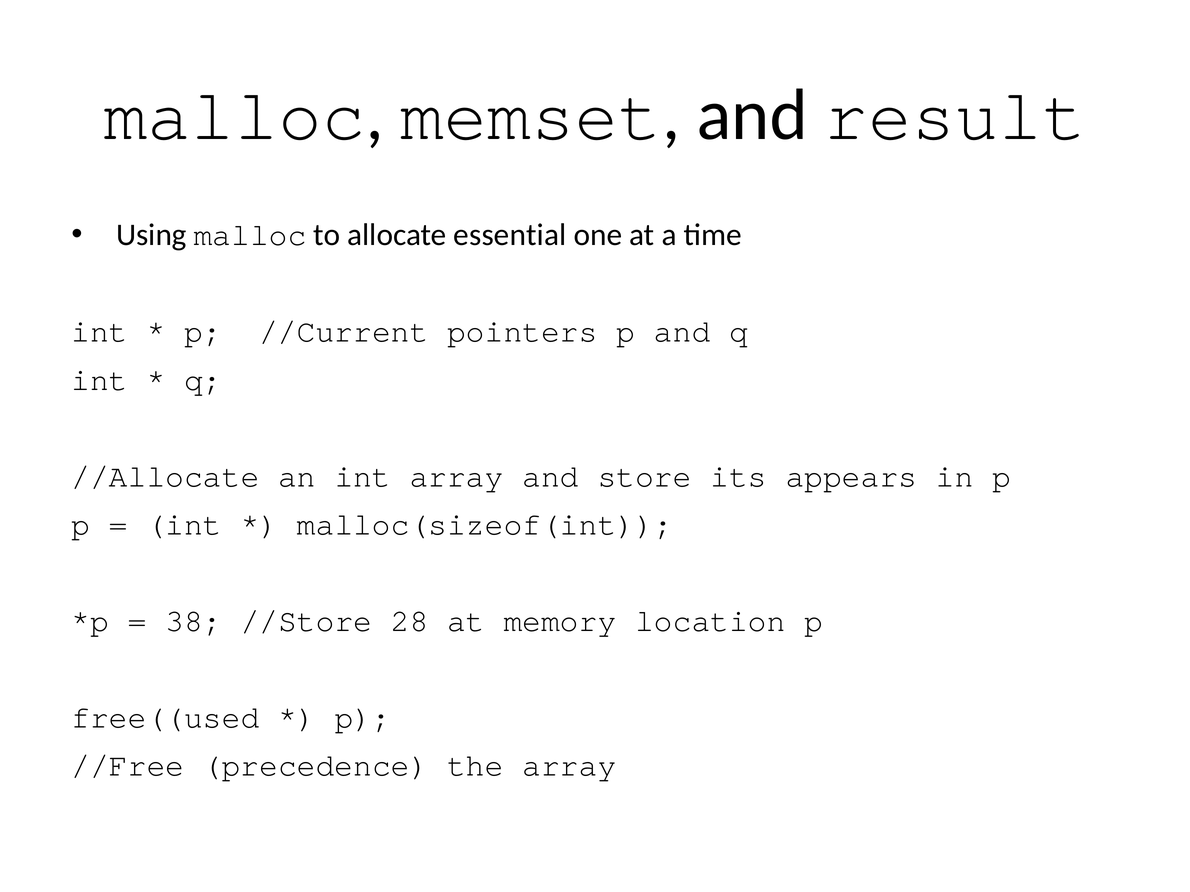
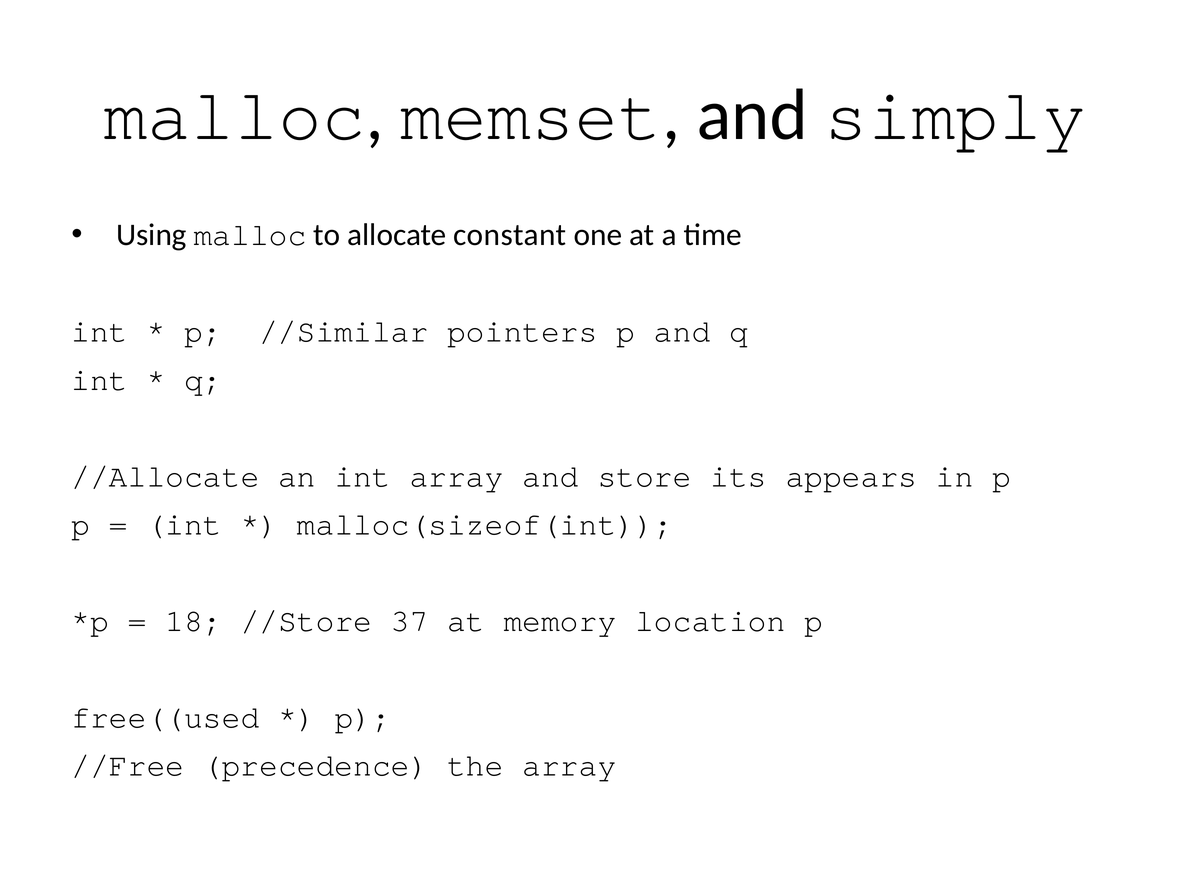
result: result -> simply
essential: essential -> constant
//Current: //Current -> //Similar
38: 38 -> 18
28: 28 -> 37
